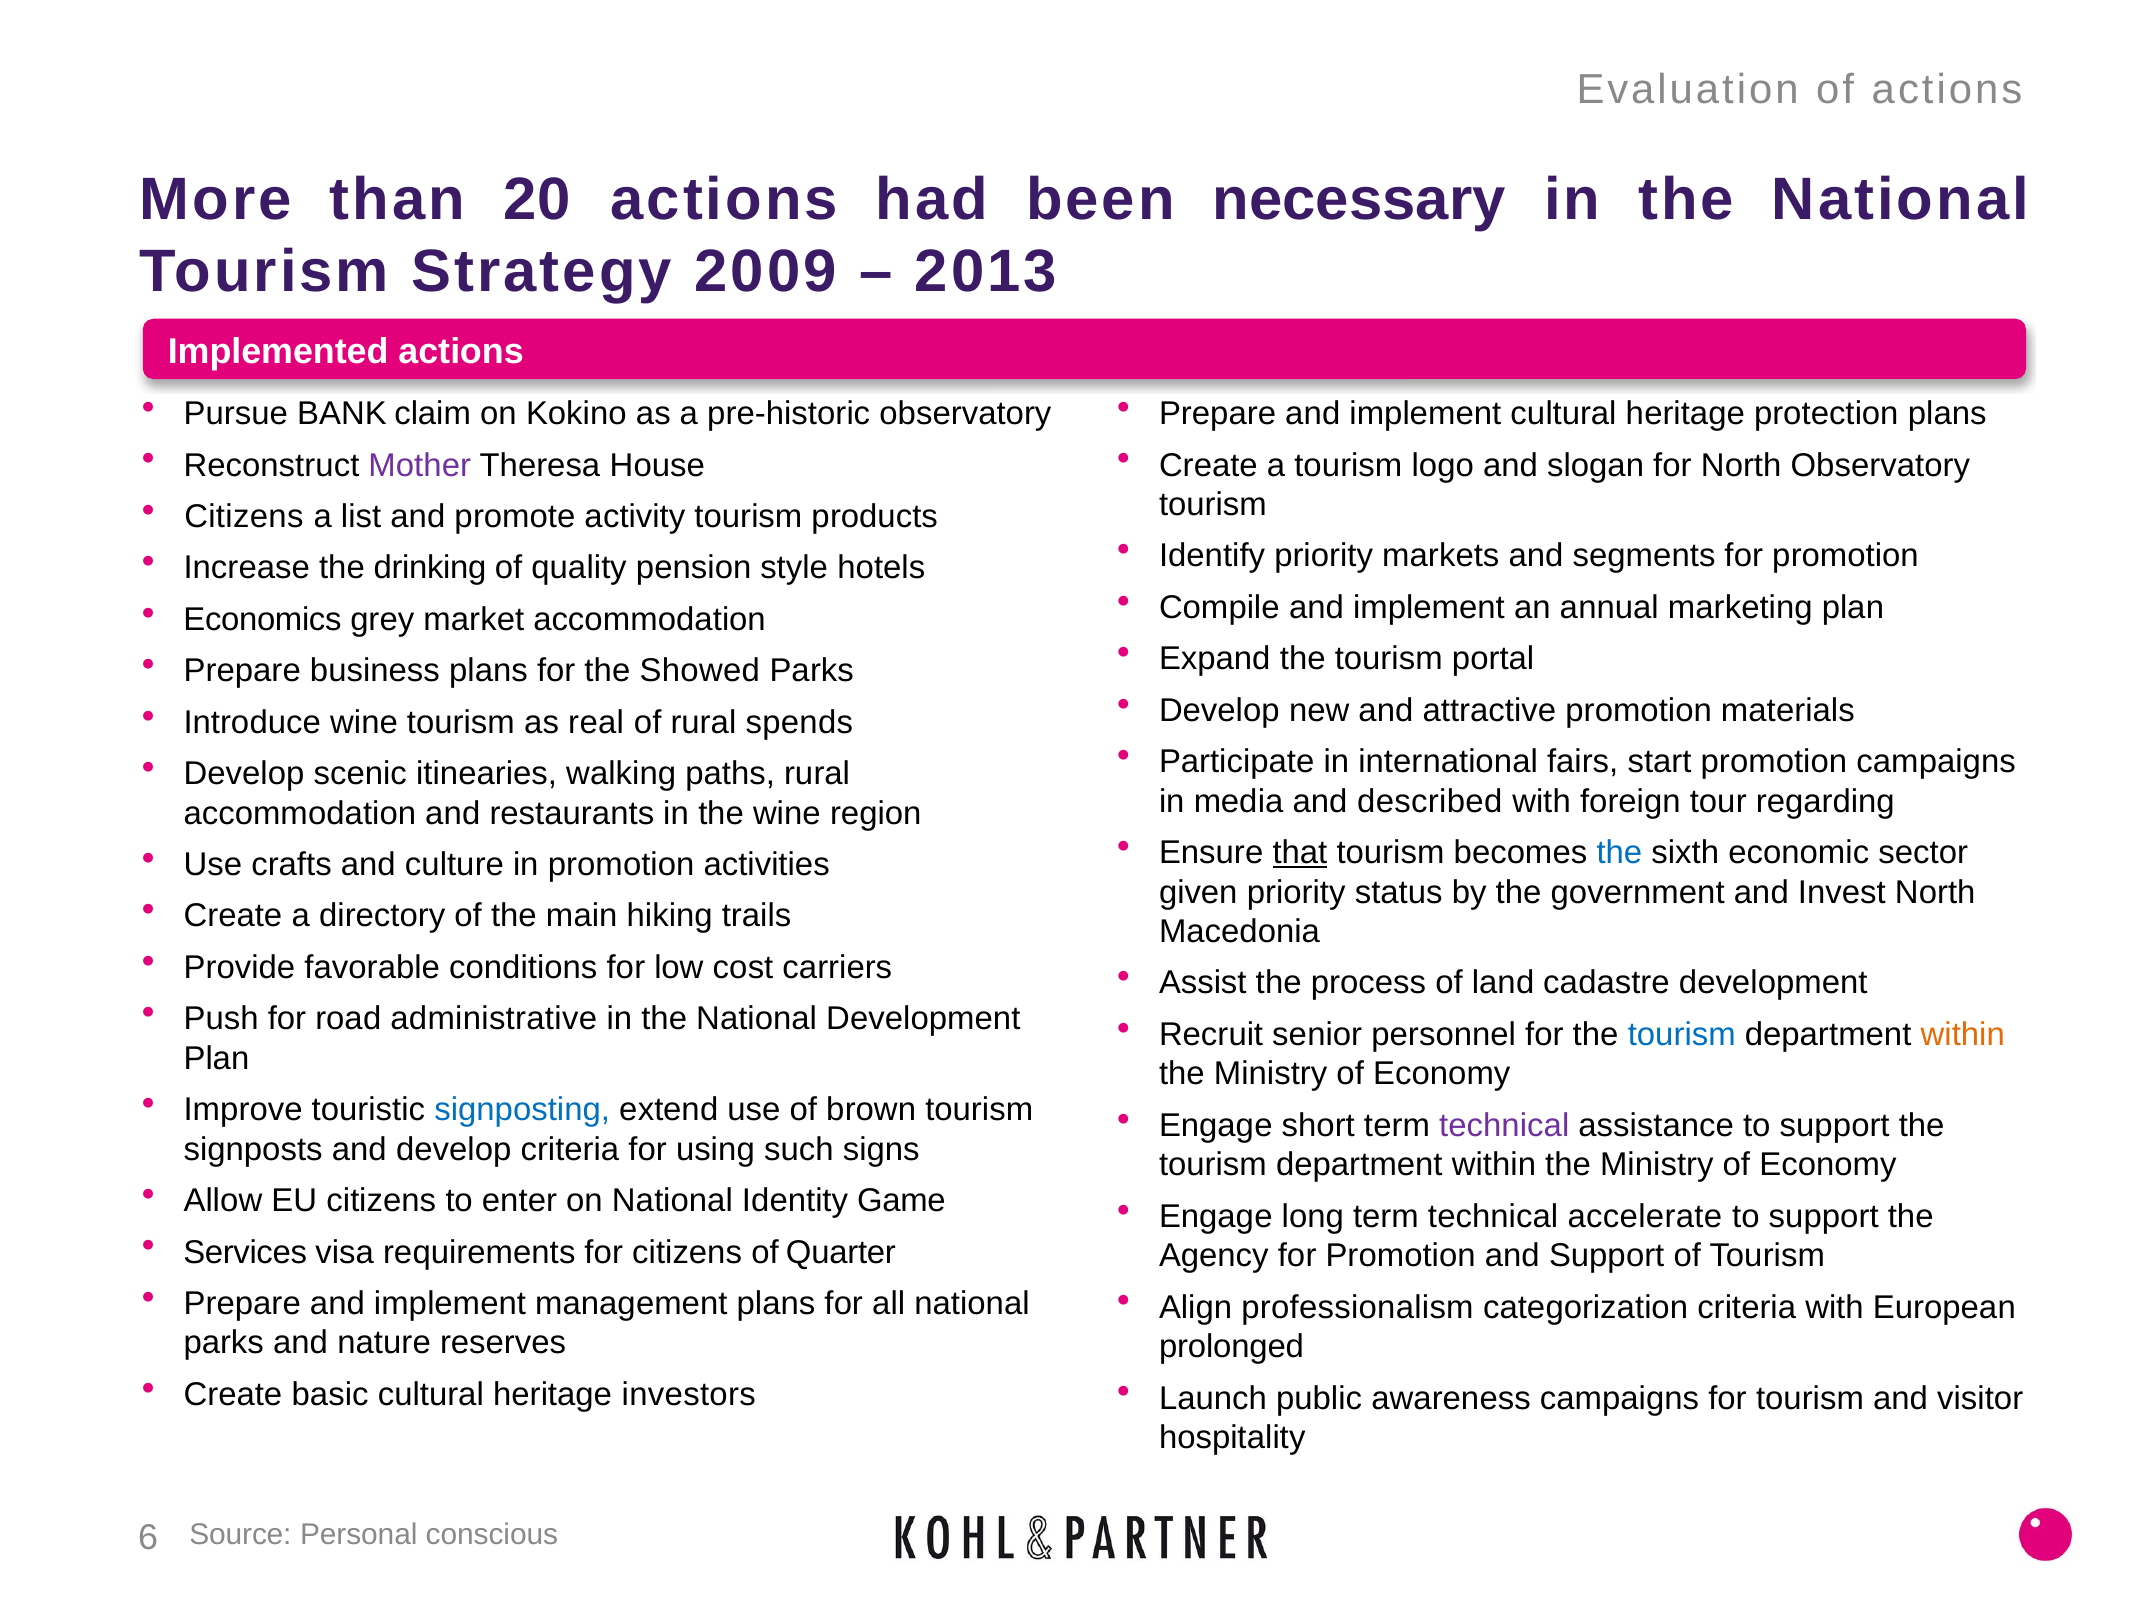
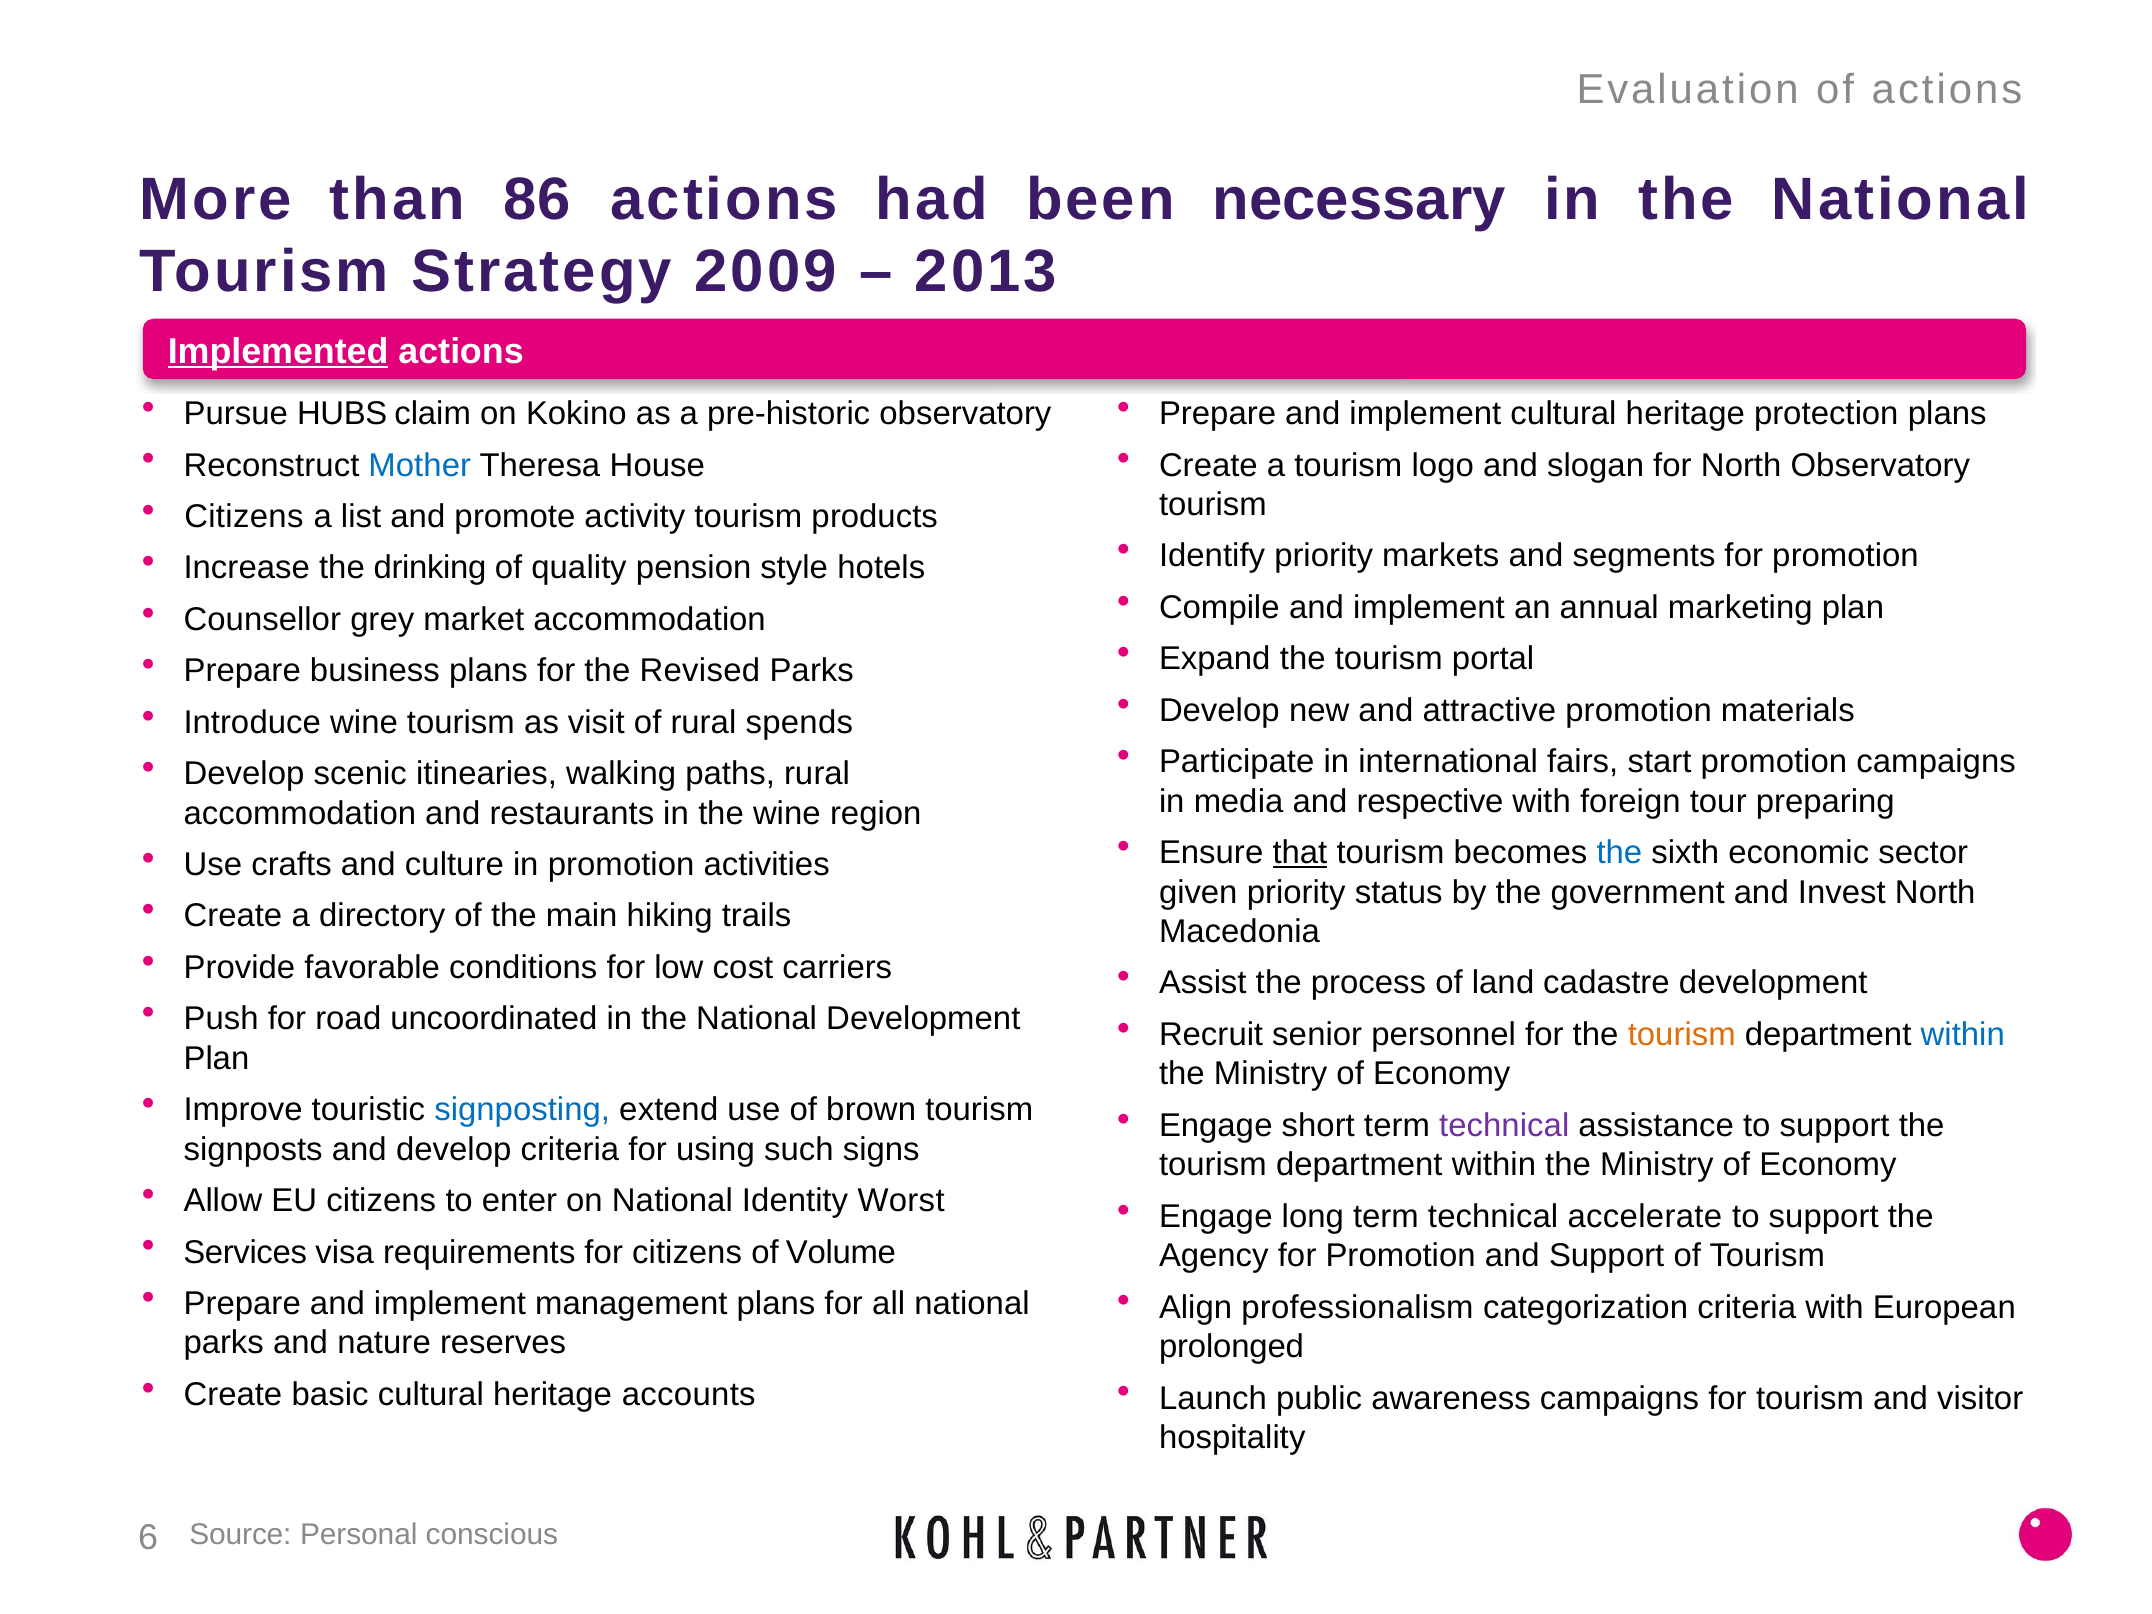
20: 20 -> 86
Implemented underline: none -> present
BANK: BANK -> HUBS
Mother colour: purple -> blue
Economics: Economics -> Counsellor
Showed: Showed -> Revised
real: real -> visit
described: described -> respective
regarding: regarding -> preparing
administrative: administrative -> uncoordinated
tourism at (1682, 1035) colour: blue -> orange
within at (1963, 1035) colour: orange -> blue
Game: Game -> Worst
Quarter: Quarter -> Volume
investors: investors -> accounts
